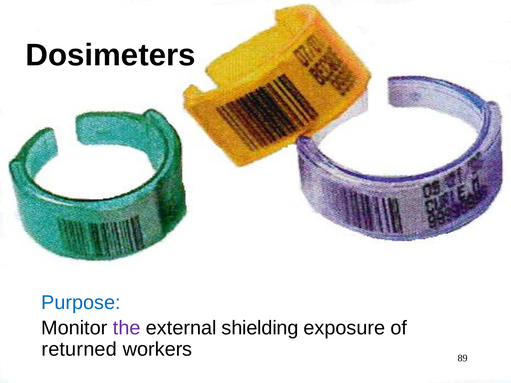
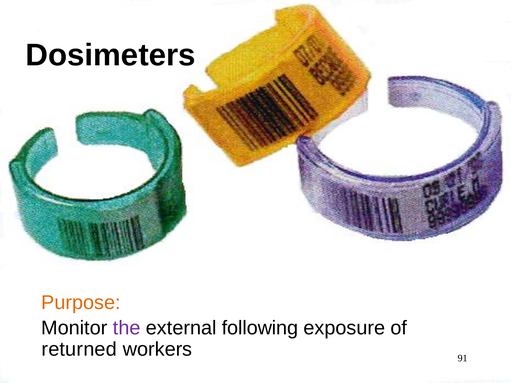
Purpose colour: blue -> orange
shielding: shielding -> following
89: 89 -> 91
